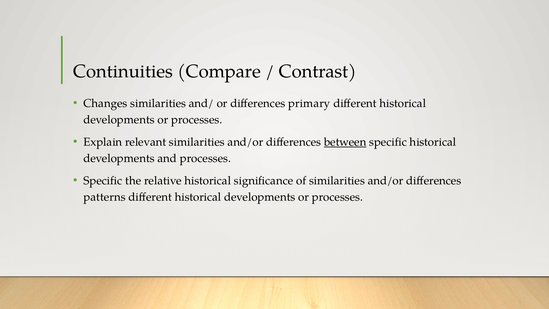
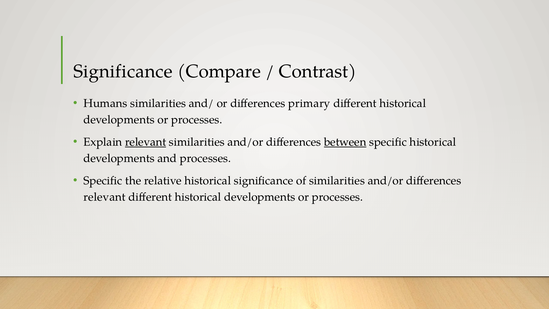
Continuities at (123, 71): Continuities -> Significance
Changes: Changes -> Humans
relevant at (146, 142) underline: none -> present
patterns at (105, 197): patterns -> relevant
